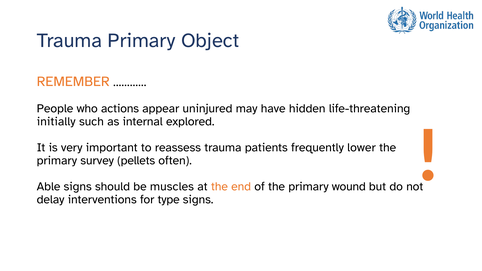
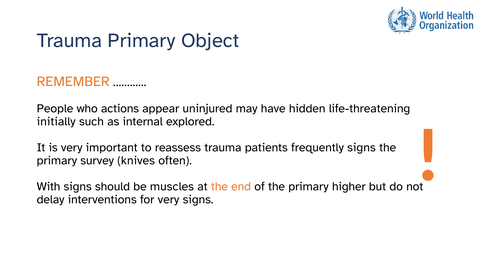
frequently lower: lower -> signs
pellets: pellets -> knives
Able: Able -> With
wound: wound -> higher
for type: type -> very
